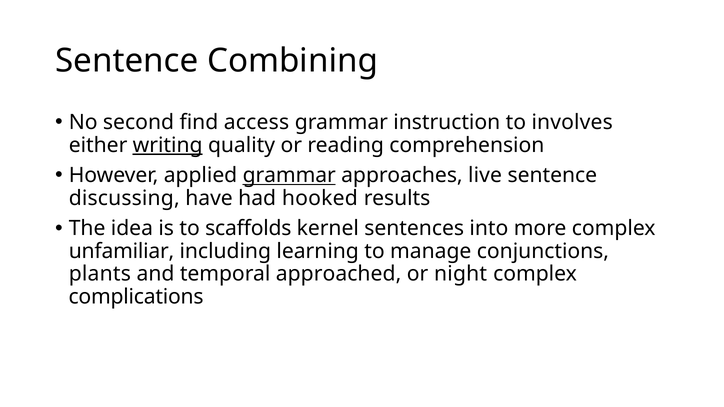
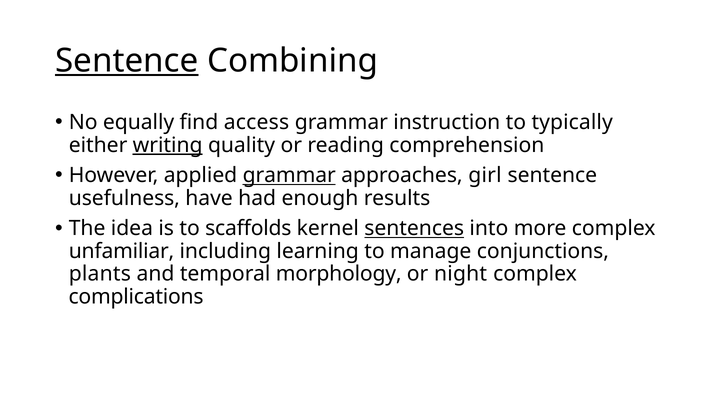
Sentence at (127, 61) underline: none -> present
second: second -> equally
involves: involves -> typically
live: live -> girl
discussing: discussing -> usefulness
hooked: hooked -> enough
sentences underline: none -> present
approached: approached -> morphology
